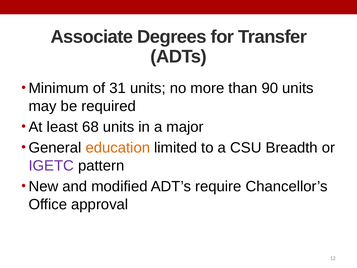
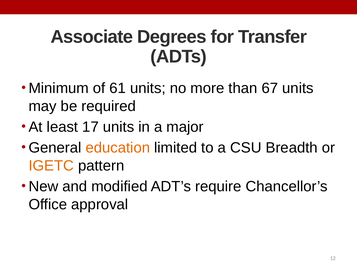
31: 31 -> 61
90: 90 -> 67
68: 68 -> 17
IGETC colour: purple -> orange
